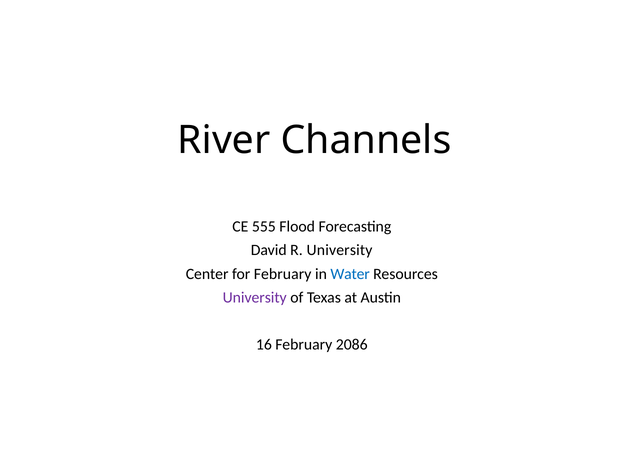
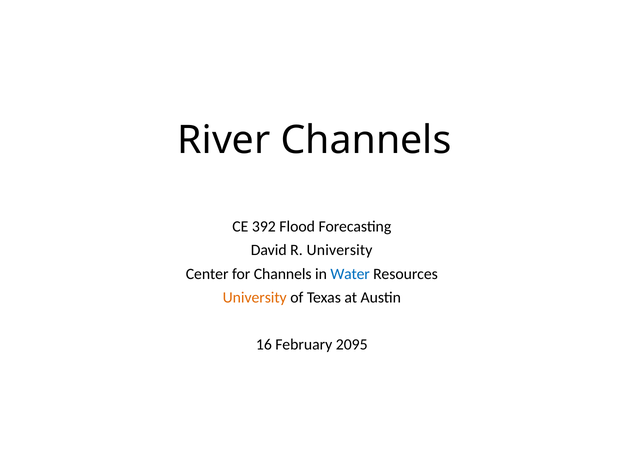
555: 555 -> 392
for February: February -> Channels
University at (255, 297) colour: purple -> orange
2086: 2086 -> 2095
